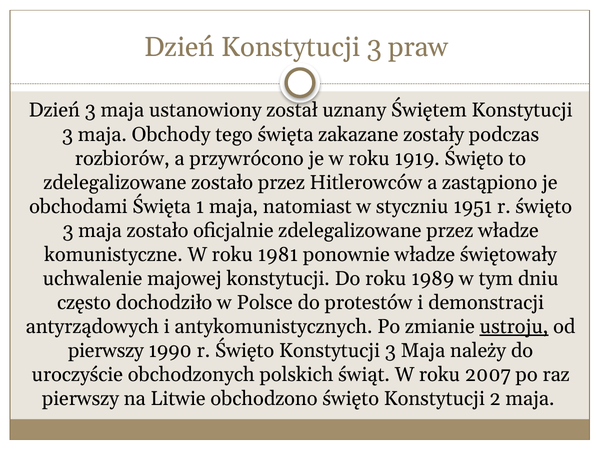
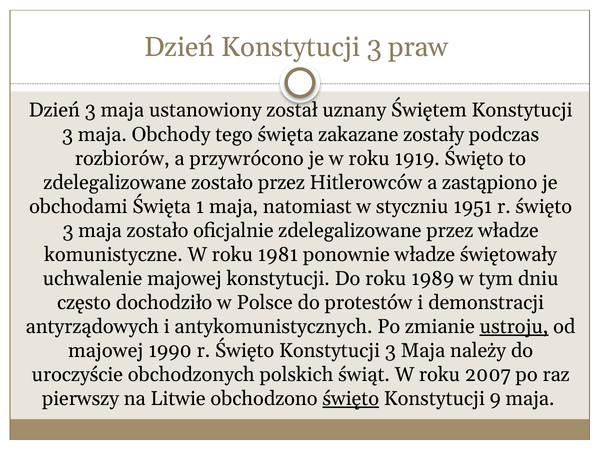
pierwszy at (106, 351): pierwszy -> majowej
święto at (351, 399) underline: none -> present
2: 2 -> 9
